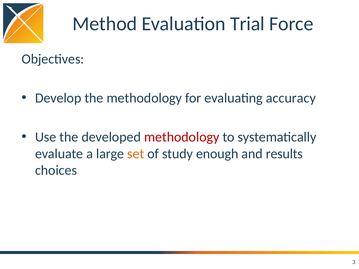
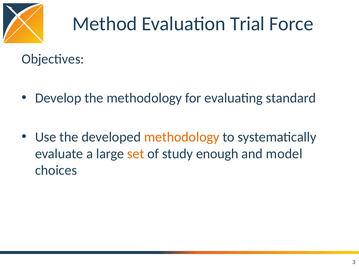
accuracy: accuracy -> standard
methodology at (182, 137) colour: red -> orange
results: results -> model
